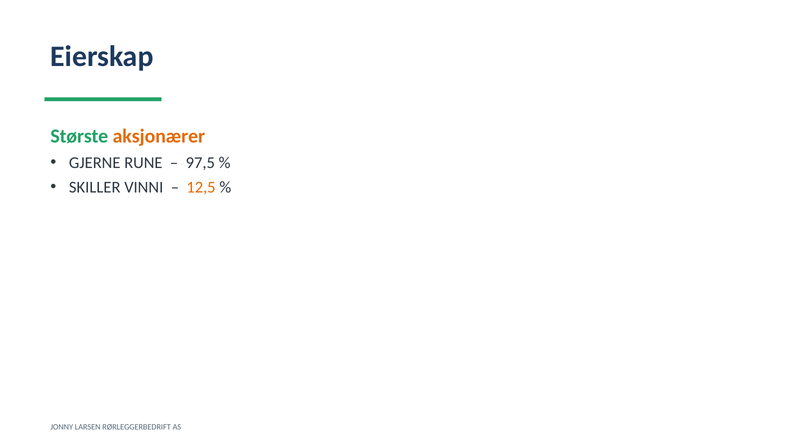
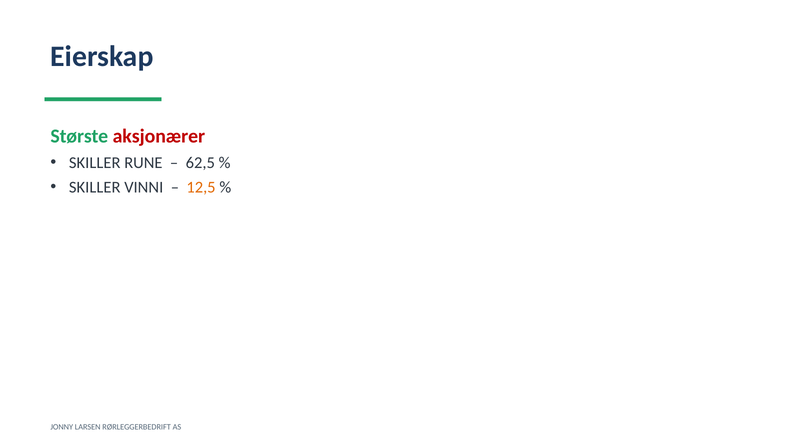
aksjonærer colour: orange -> red
GJERNE at (95, 163): GJERNE -> SKILLER
97,5: 97,5 -> 62,5
